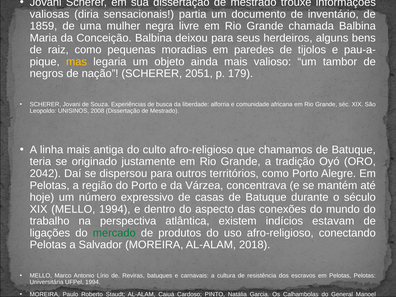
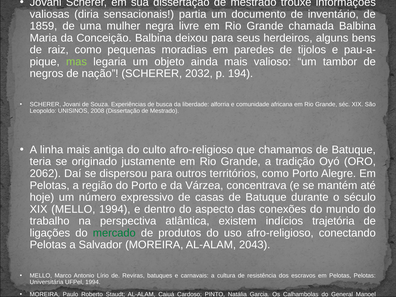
mas colour: yellow -> light green
2051: 2051 -> 2032
179: 179 -> 194
2042: 2042 -> 2062
estavam: estavam -> trajetória
2018: 2018 -> 2043
